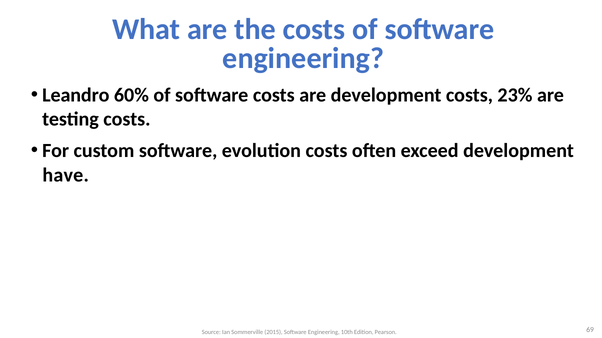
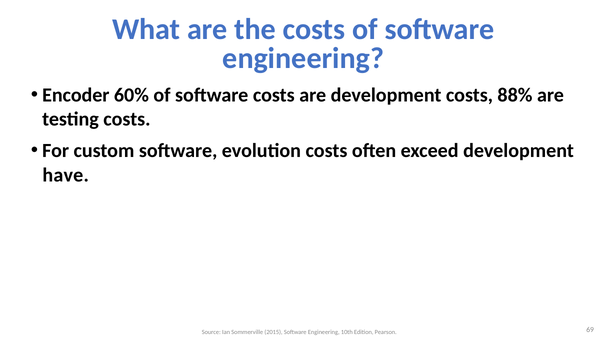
Leandro: Leandro -> Encoder
23%: 23% -> 88%
